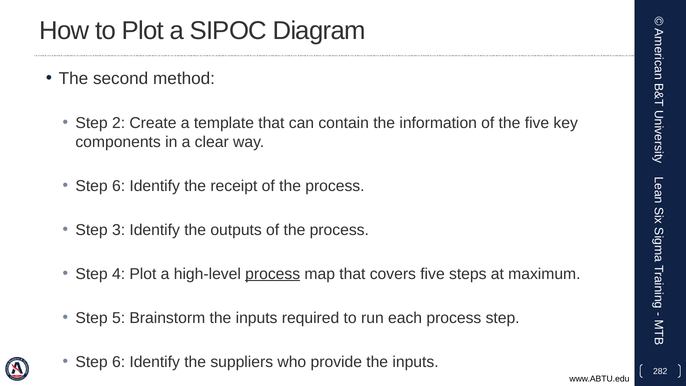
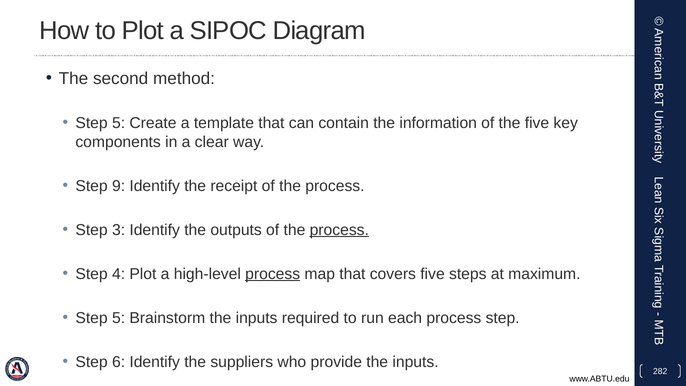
2 at (119, 123): 2 -> 5
6 at (119, 186): 6 -> 9
process at (339, 230) underline: none -> present
